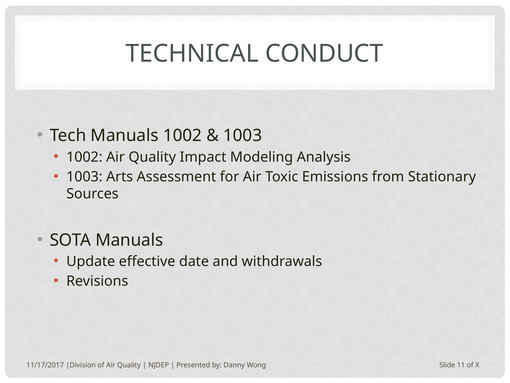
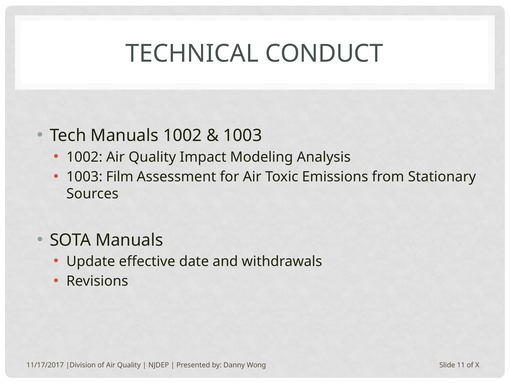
Arts: Arts -> Film
